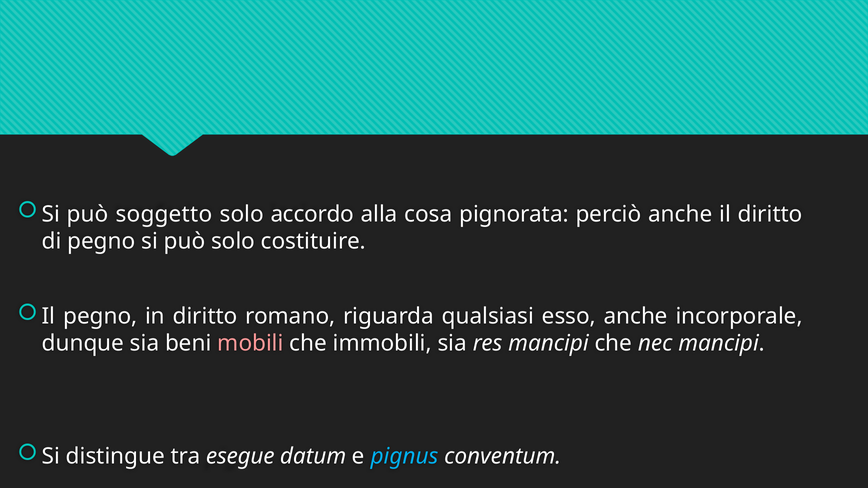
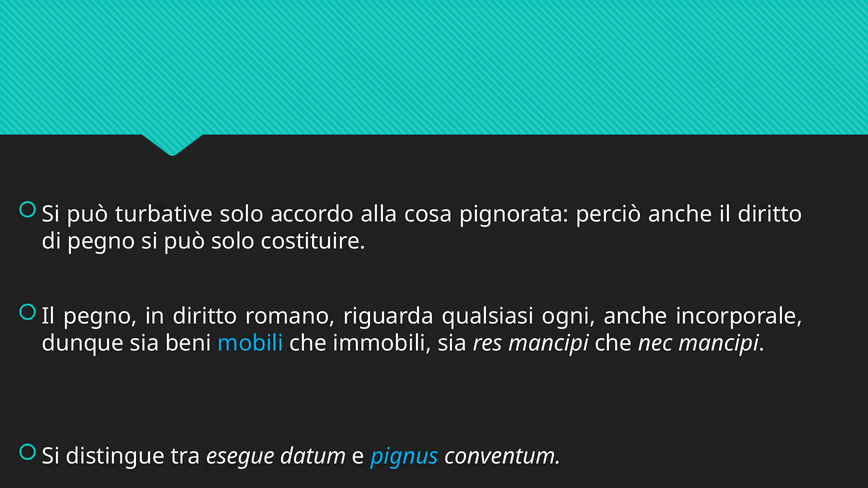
soggetto: soggetto -> turbative
esso: esso -> ogni
mobili colour: pink -> light blue
